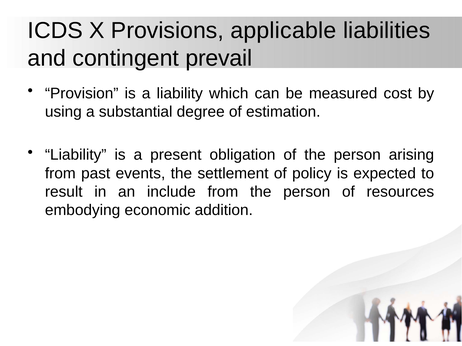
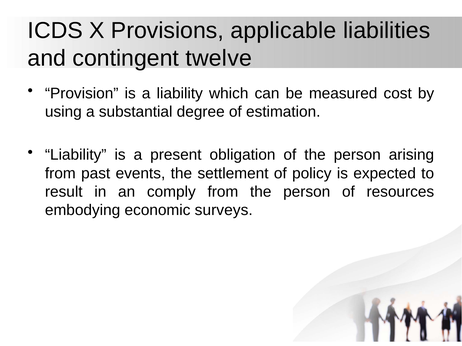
prevail: prevail -> twelve
include: include -> comply
addition: addition -> surveys
